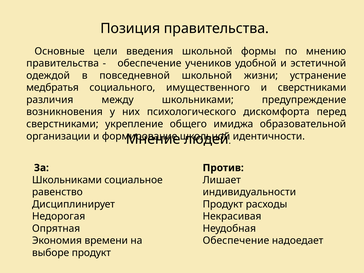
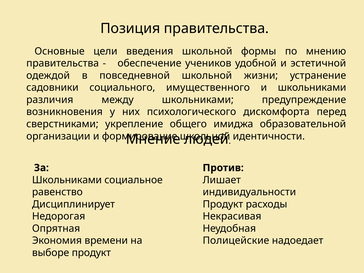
медбратья: медбратья -> садовники
и сверстниками: сверстниками -> школьниками
Обеспечение at (236, 241): Обеспечение -> Полицейские
